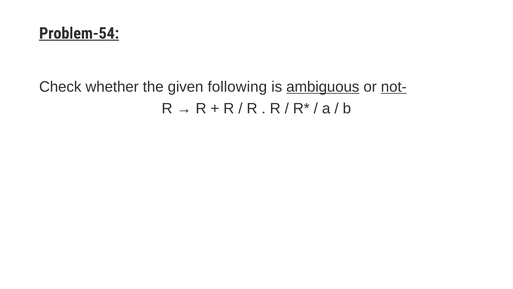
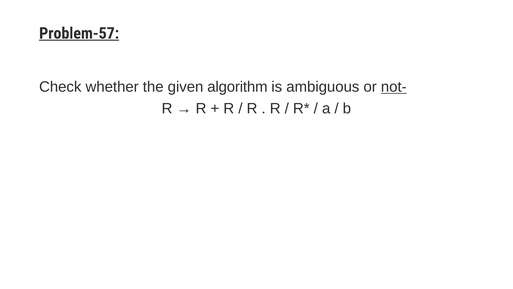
Problem-54: Problem-54 -> Problem-57
following: following -> algorithm
ambiguous underline: present -> none
